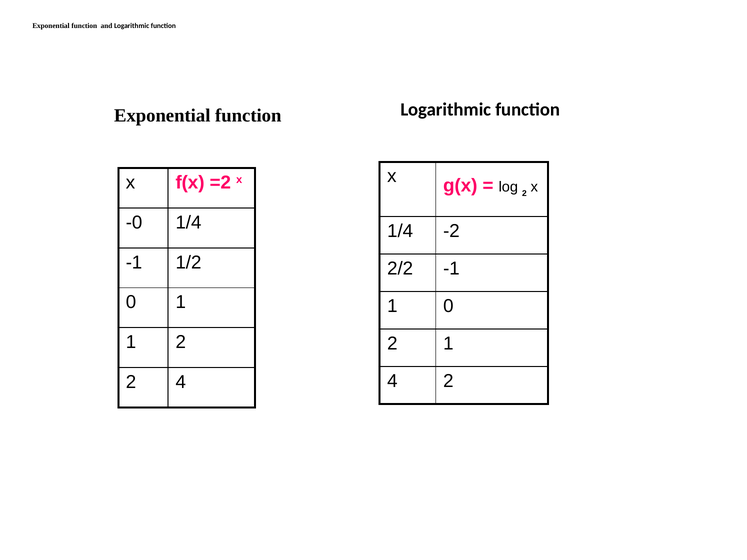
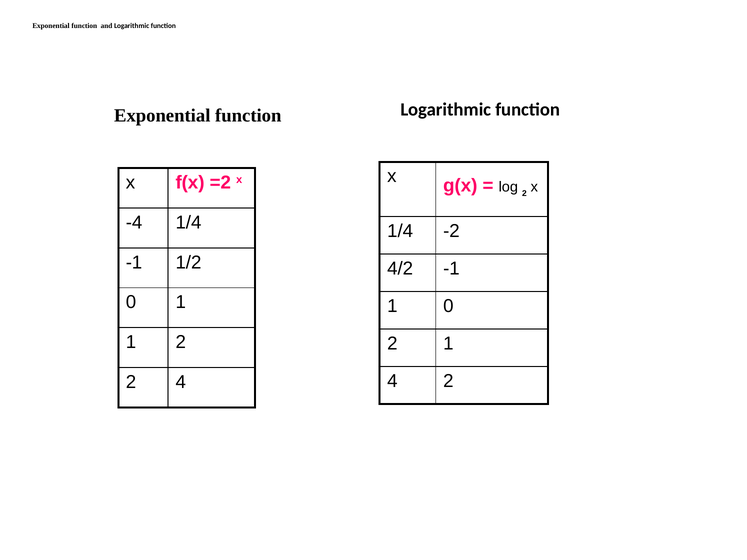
-0: -0 -> -4
2/2: 2/2 -> 4/2
